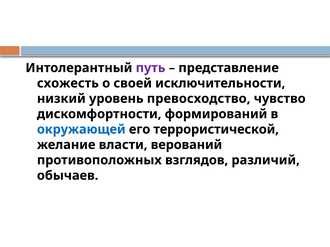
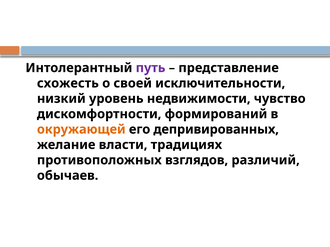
превосходство: превосходство -> недвижимости
окружающей colour: blue -> orange
террористической: террористической -> депривированных
верований: верований -> традициях
